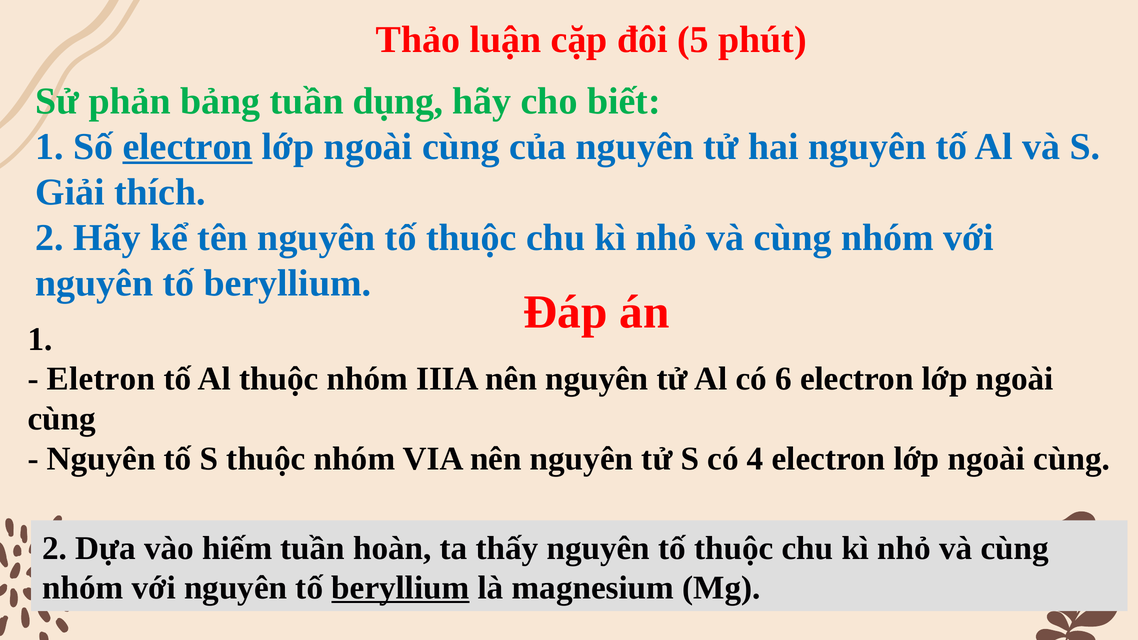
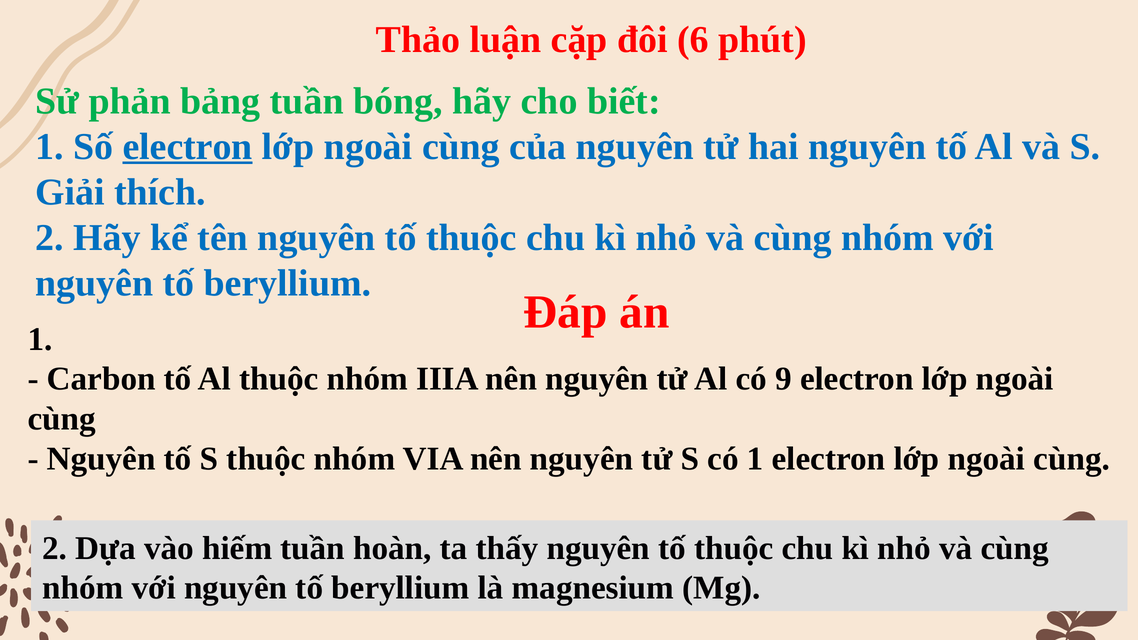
5: 5 -> 6
dụng: dụng -> bóng
Eletron: Eletron -> Carbon
6: 6 -> 9
có 4: 4 -> 1
beryllium at (400, 588) underline: present -> none
